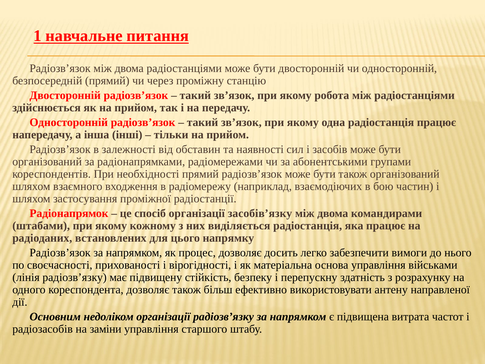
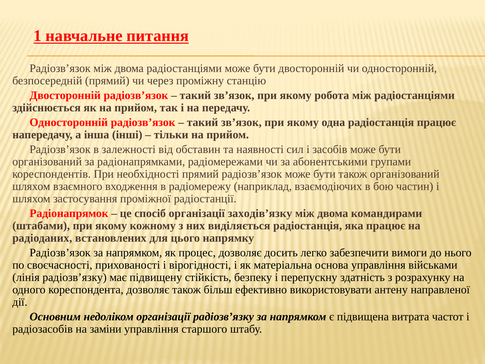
засобів’язку: засобів’язку -> заходів’язку
